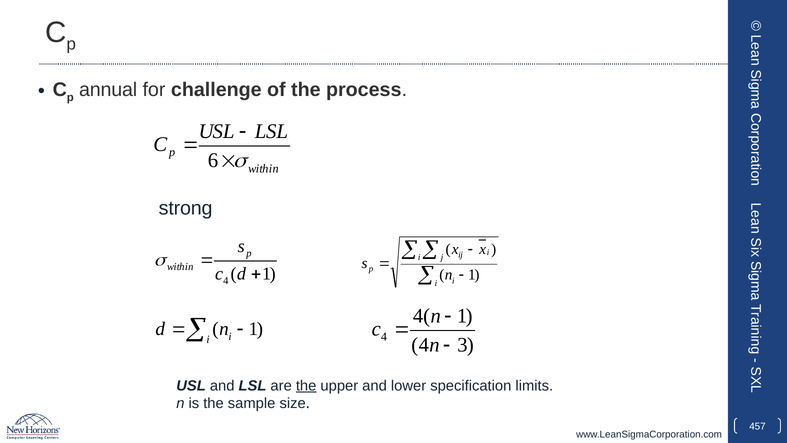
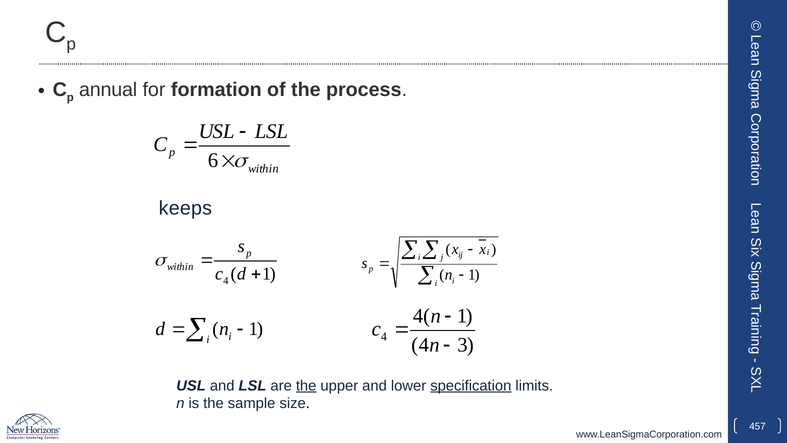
challenge: challenge -> formation
strong: strong -> keeps
specification underline: none -> present
